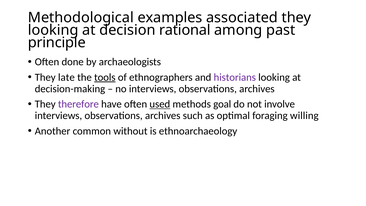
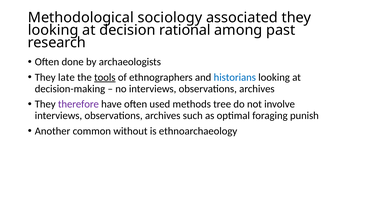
examples: examples -> sociology
principle: principle -> research
historians colour: purple -> blue
used underline: present -> none
goal: goal -> tree
willing: willing -> punish
